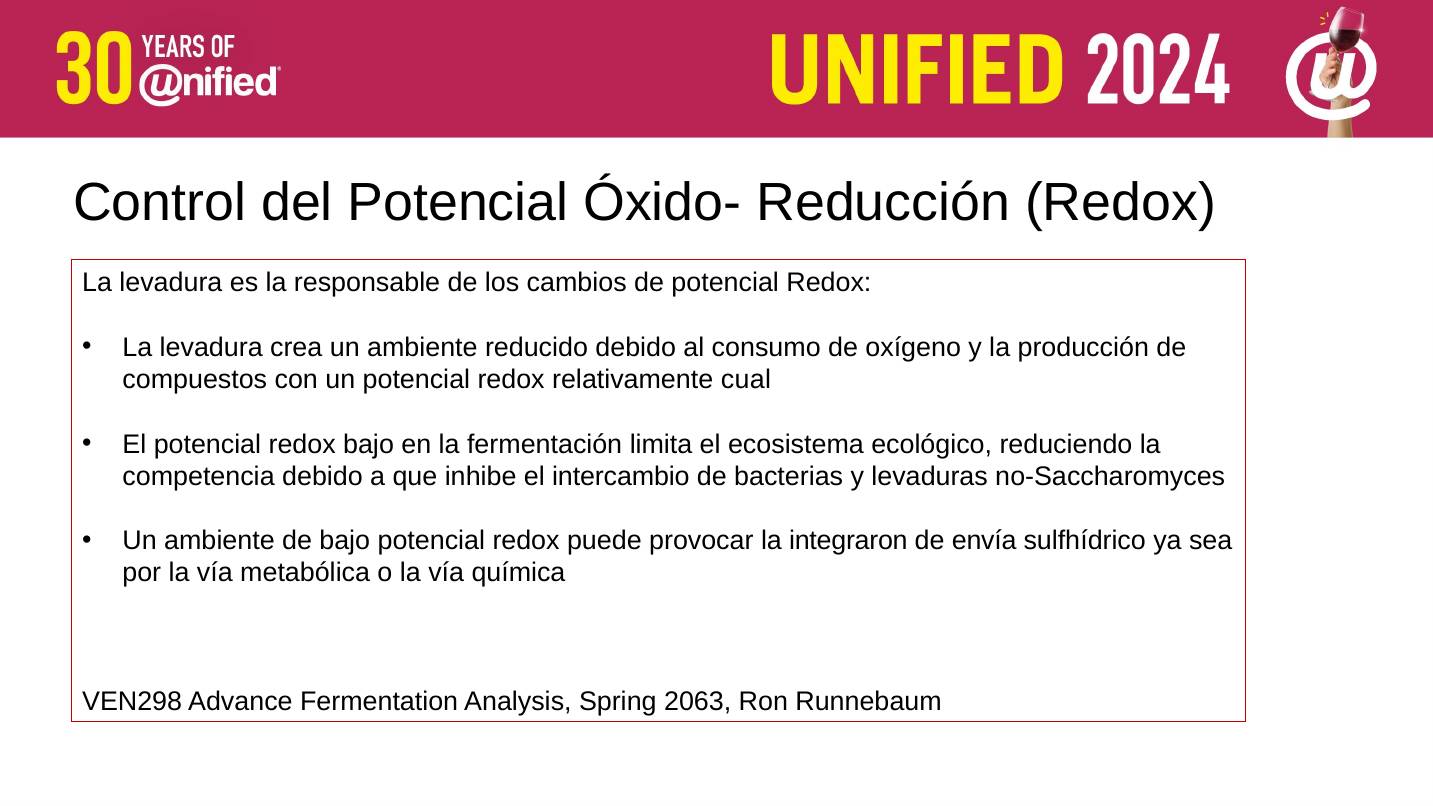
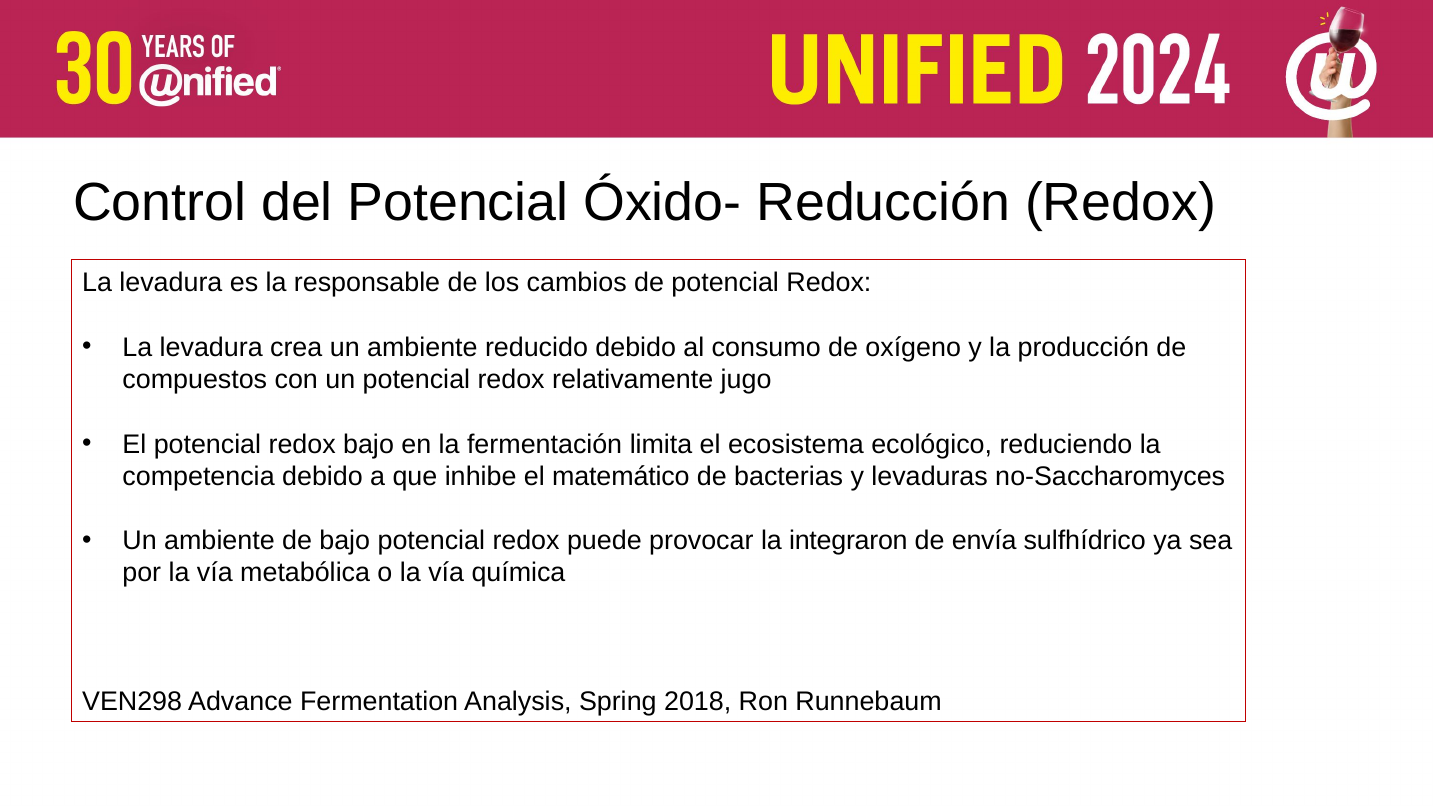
cual: cual -> jugo
intercambio: intercambio -> matemático
2063: 2063 -> 2018
